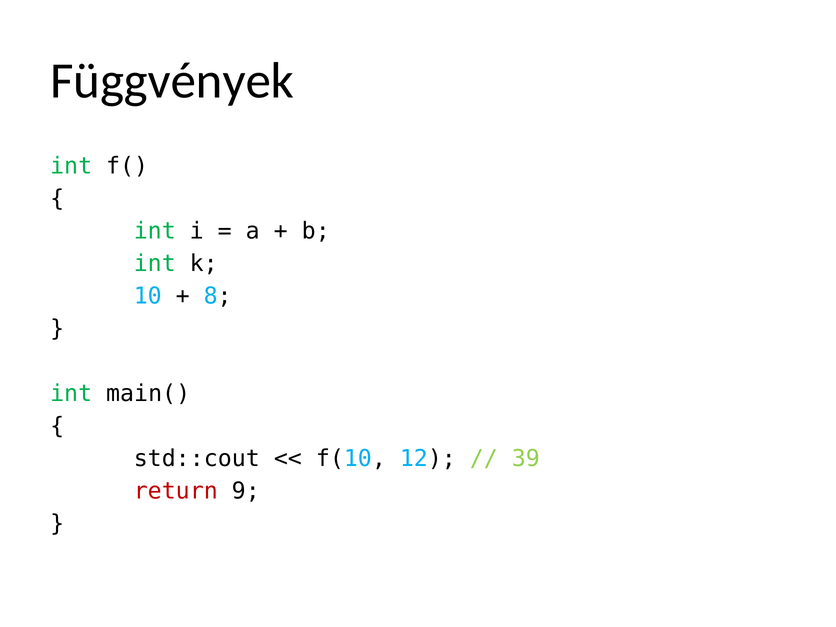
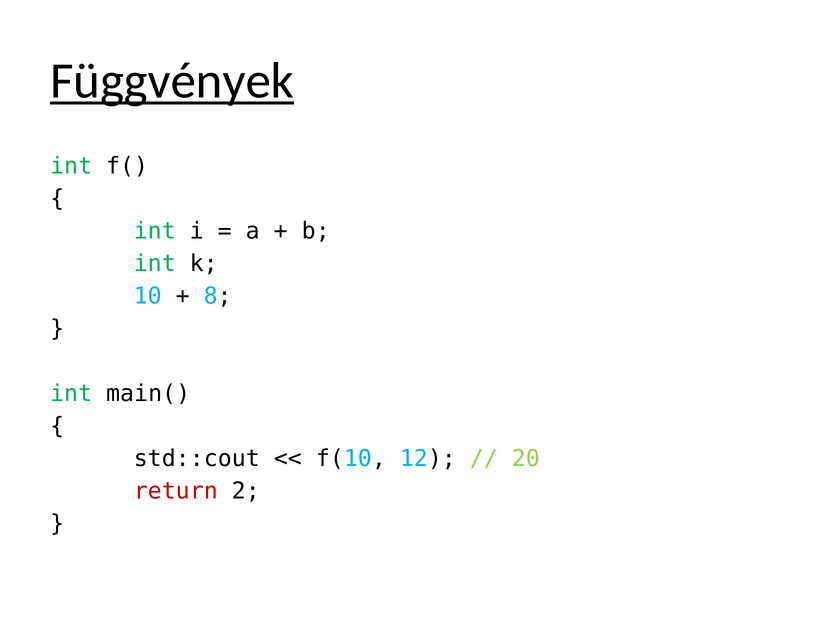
Függvények underline: none -> present
39: 39 -> 20
9: 9 -> 2
